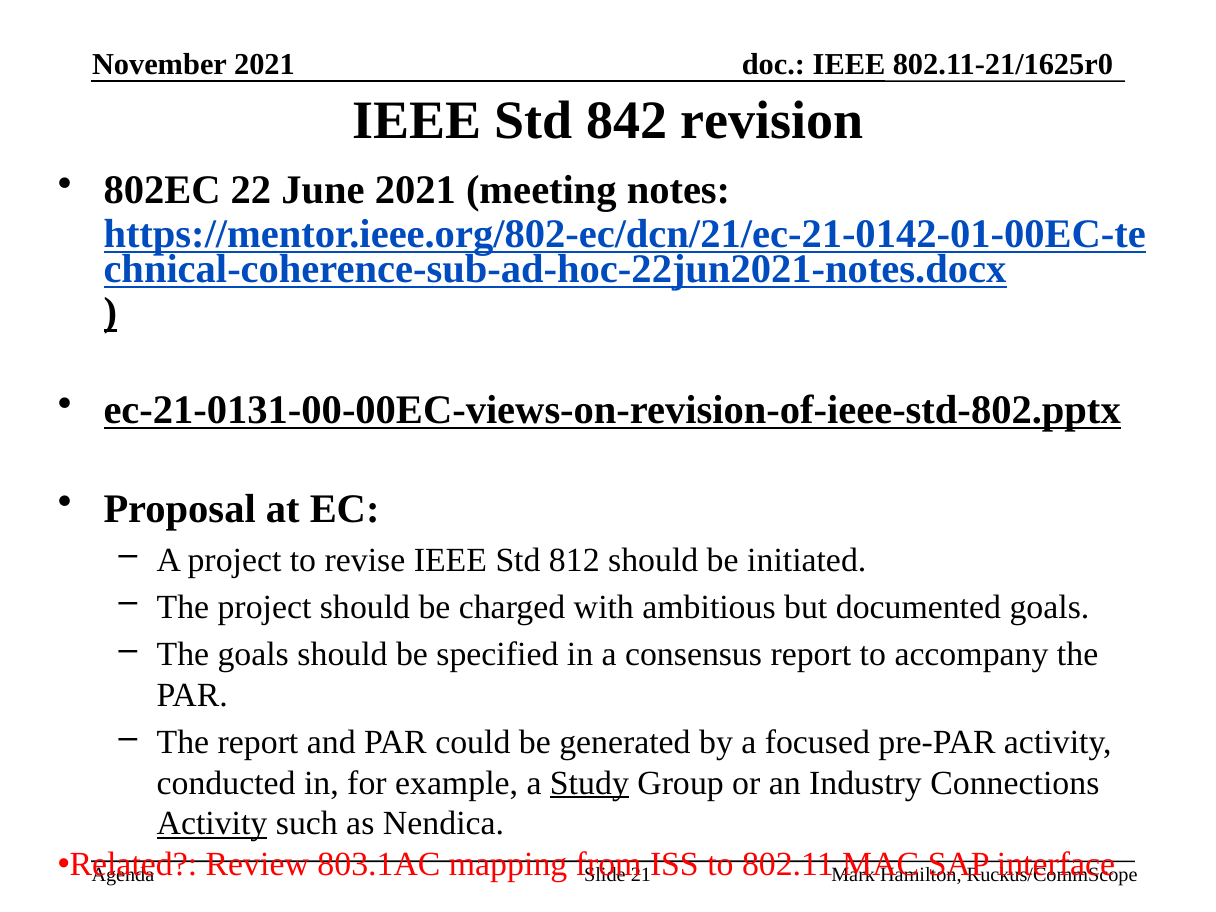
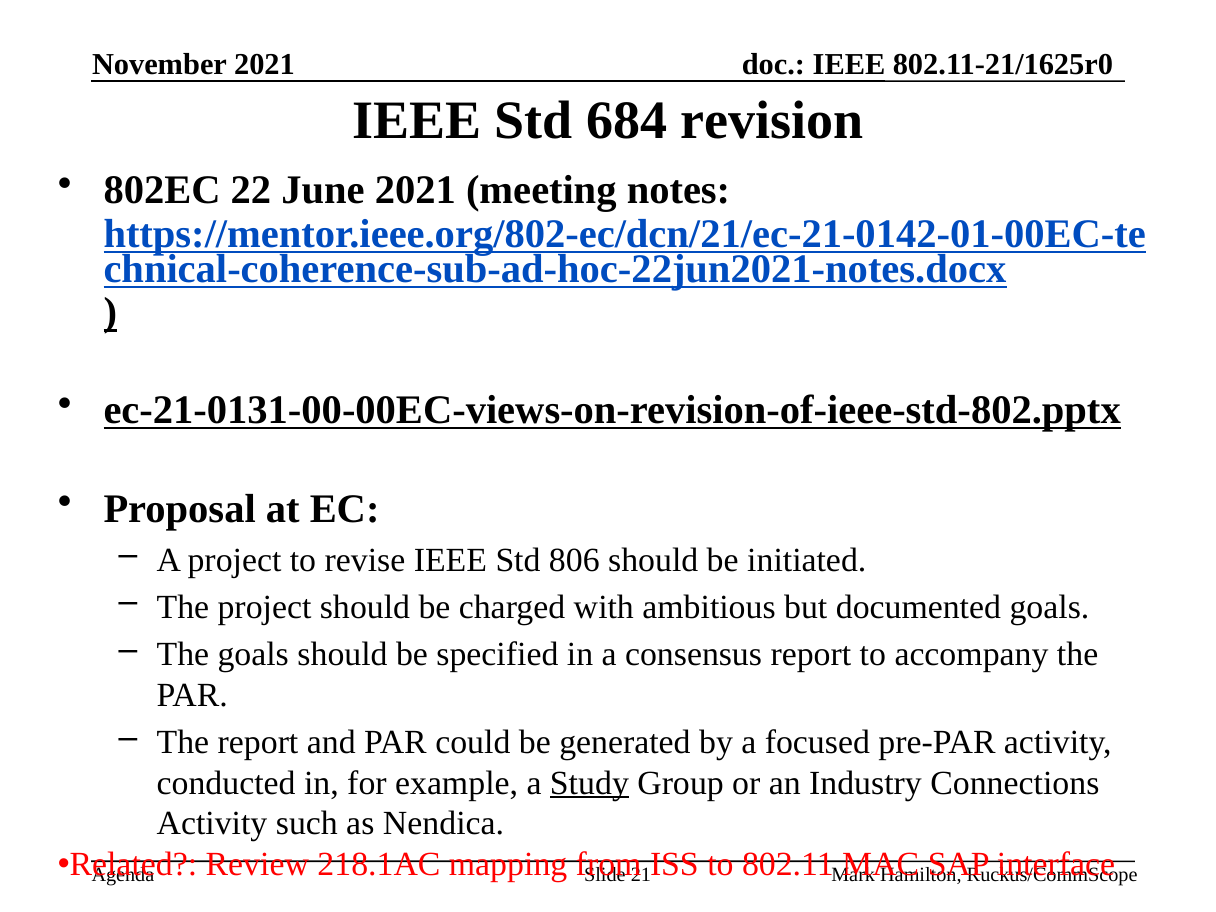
842: 842 -> 684
812: 812 -> 806
Activity at (212, 823) underline: present -> none
803.1AC: 803.1AC -> 218.1AC
